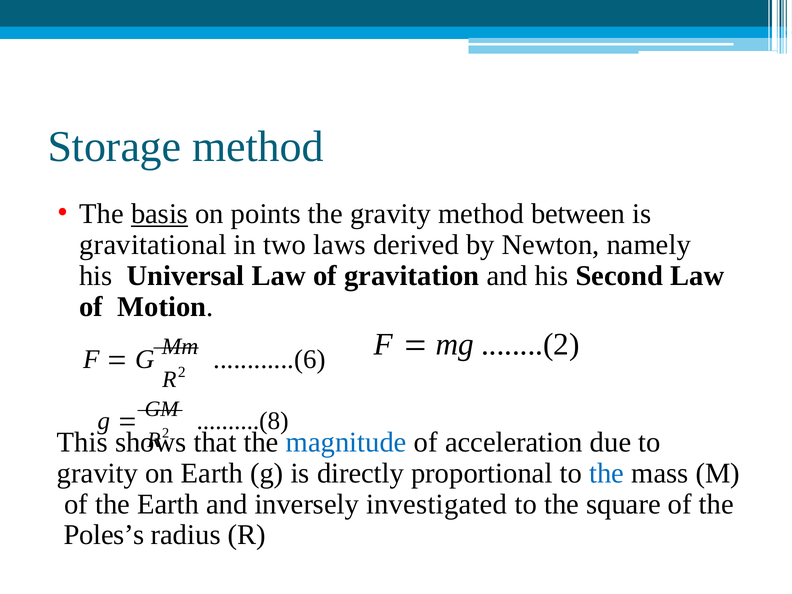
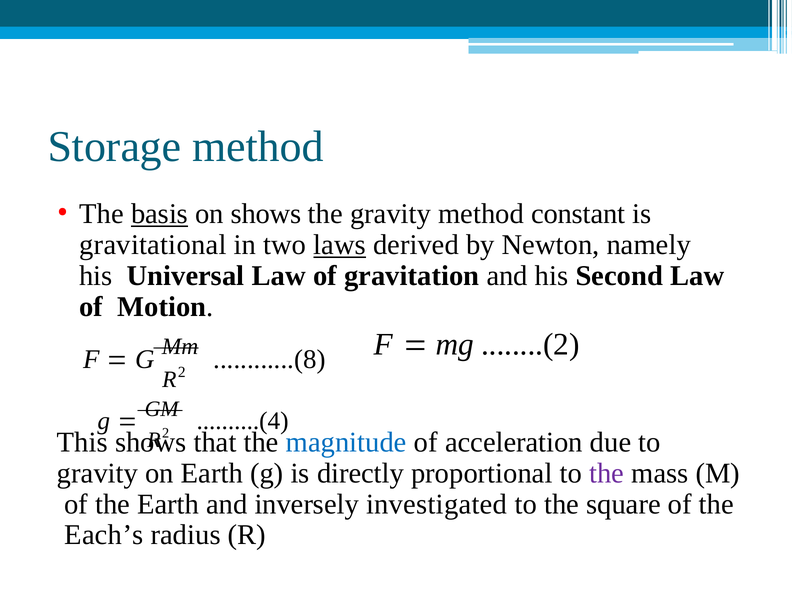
on points: points -> shows
between: between -> constant
laws underline: none -> present
............(6: ............(6 -> ............(8
..........(8: ..........(8 -> ..........(4
the at (607, 473) colour: blue -> purple
Poles’s: Poles’s -> Each’s
